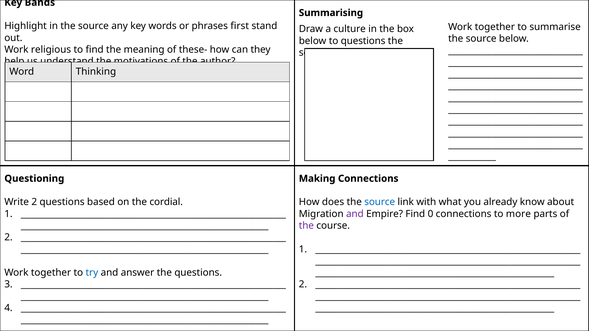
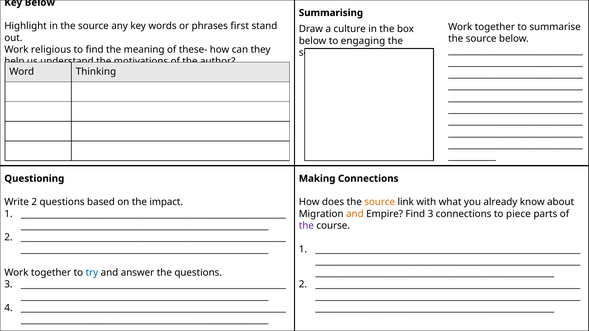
Key Bands: Bands -> Below
to questions: questions -> engaging
cordial: cordial -> impact
source at (380, 202) colour: blue -> orange
and at (355, 214) colour: purple -> orange
Find 0: 0 -> 3
more: more -> piece
